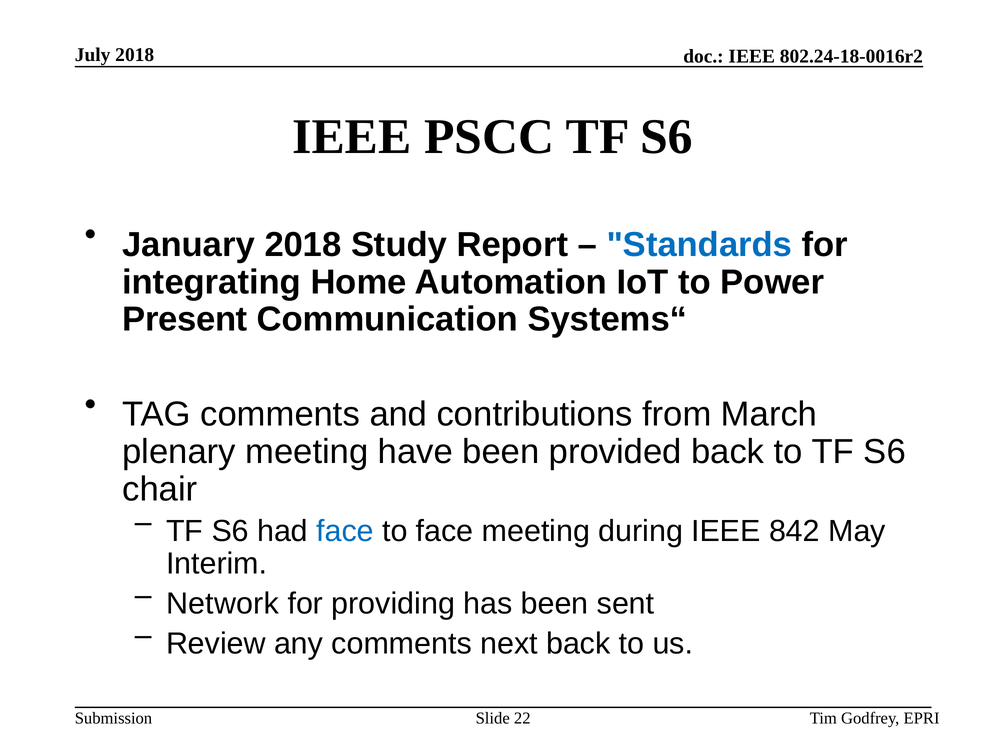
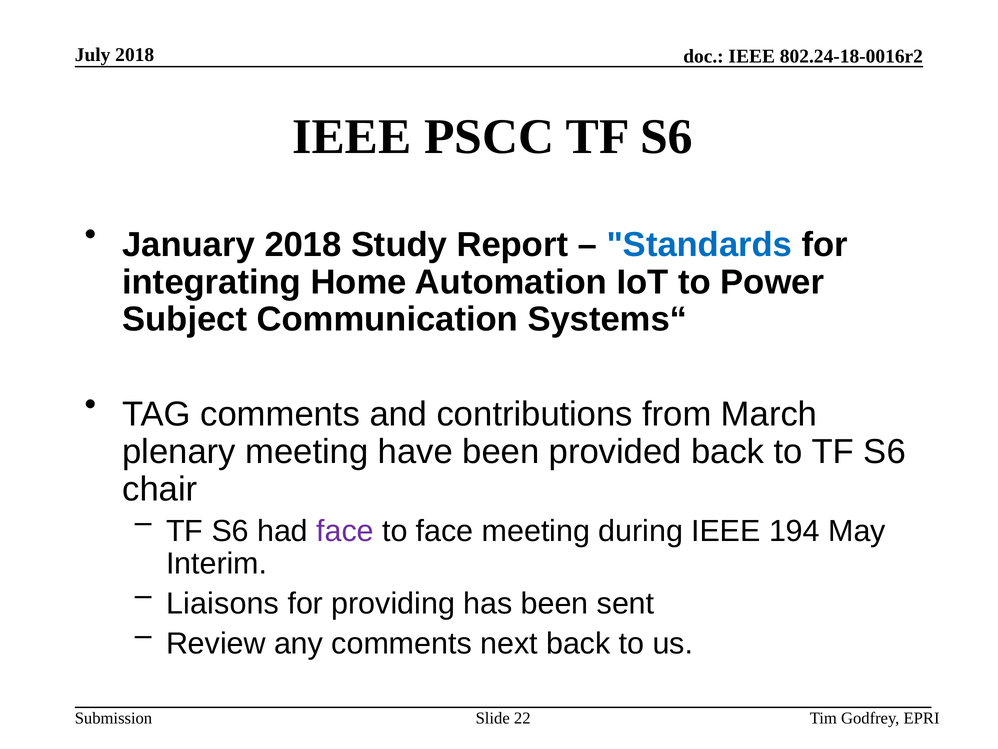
Present: Present -> Subject
face at (345, 531) colour: blue -> purple
842: 842 -> 194
Network: Network -> Liaisons
